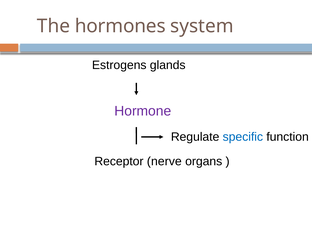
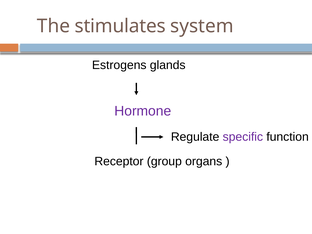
hormones: hormones -> stimulates
specific colour: blue -> purple
nerve: nerve -> group
